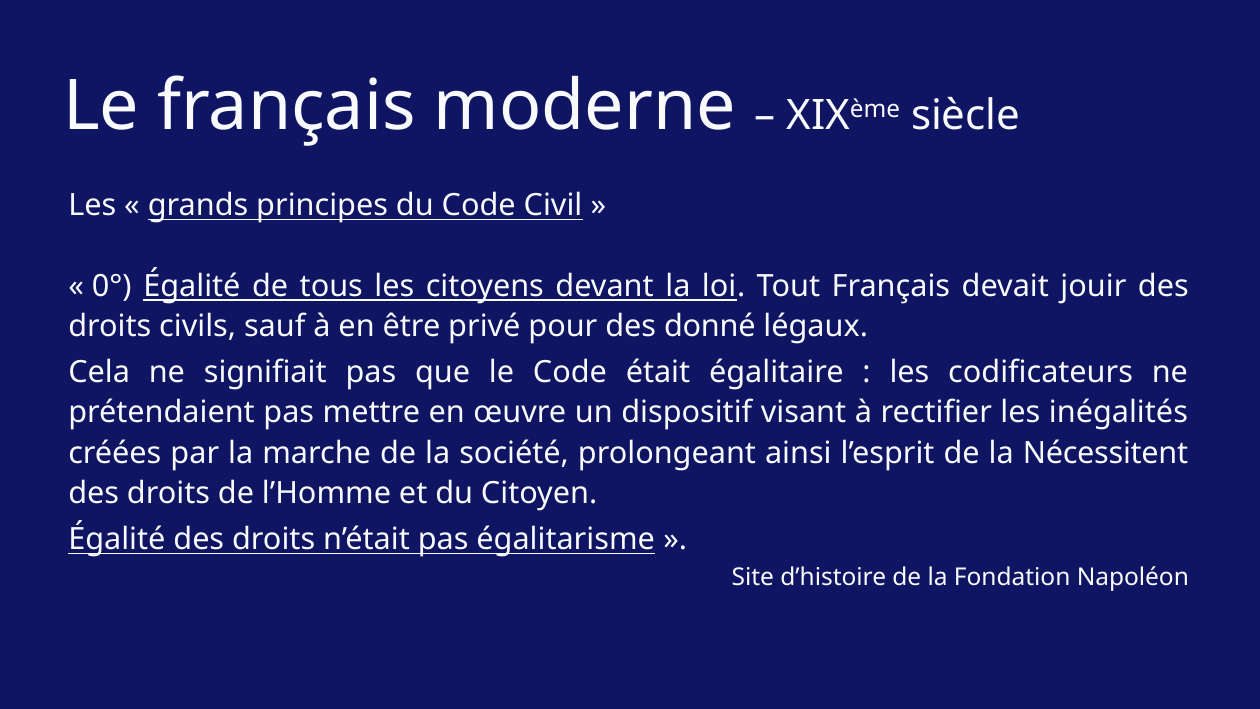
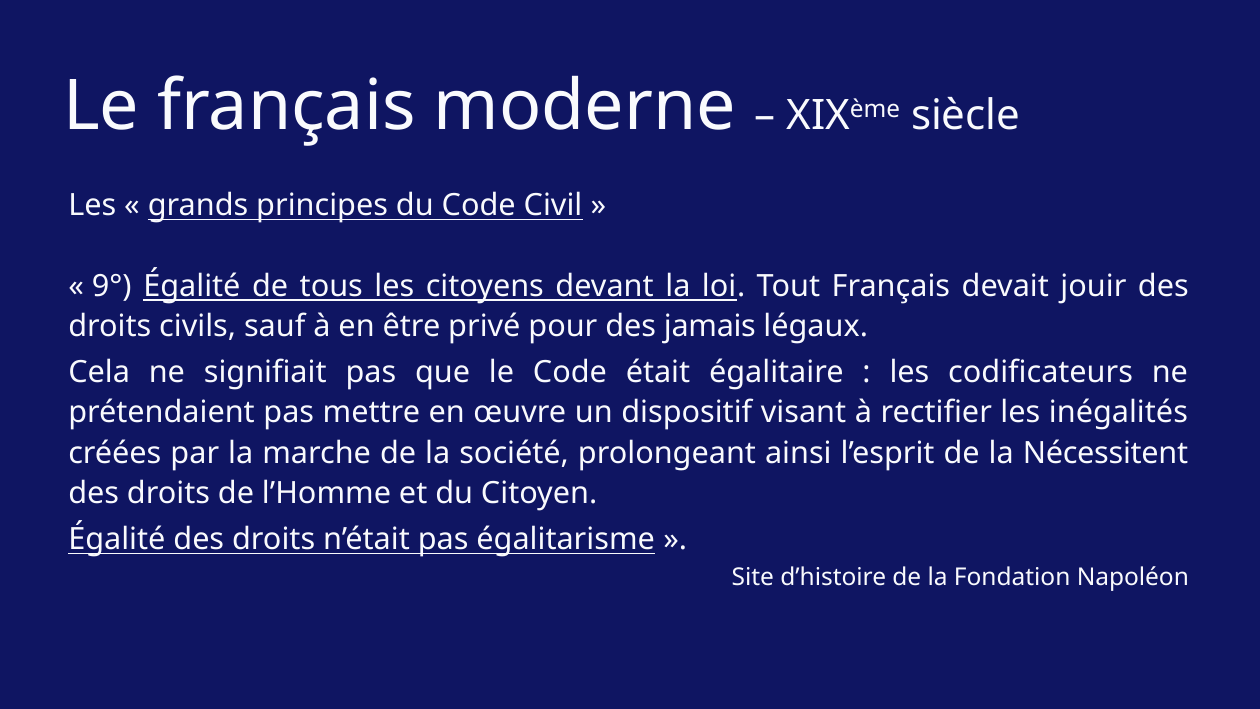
0°: 0° -> 9°
donné: donné -> jamais
